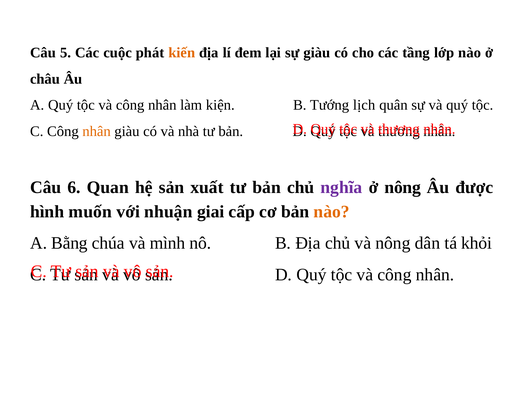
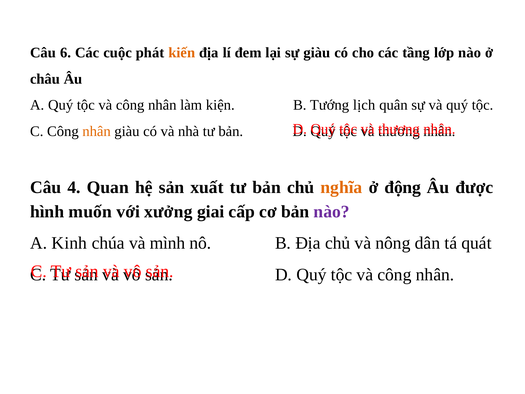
5: 5 -> 6
6: 6 -> 4
nghĩa colour: purple -> orange
ở nông: nông -> động
nhuận: nhuận -> xưởng
nào at (332, 211) colour: orange -> purple
Bằng: Bằng -> Kinh
khỏi: khỏi -> quát
